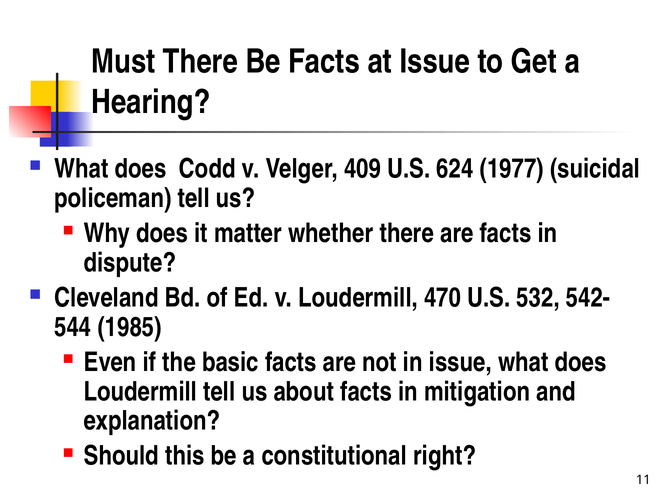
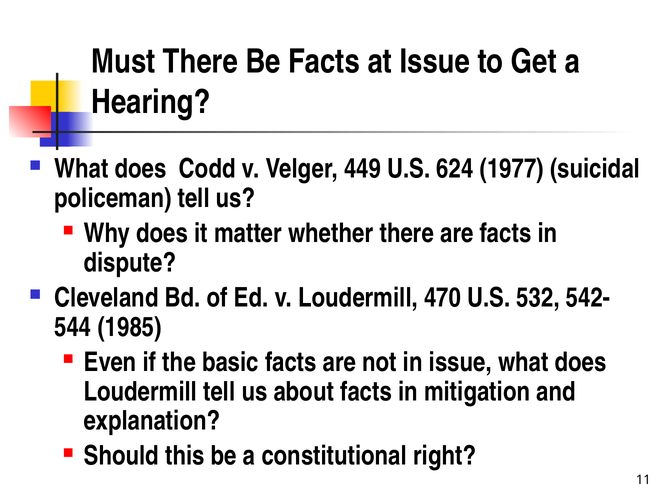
409: 409 -> 449
